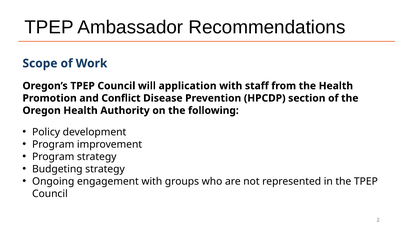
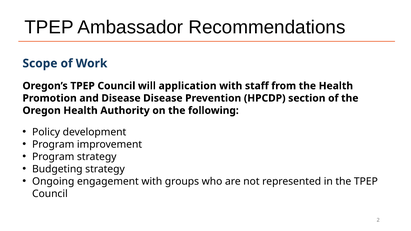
and Conflict: Conflict -> Disease
